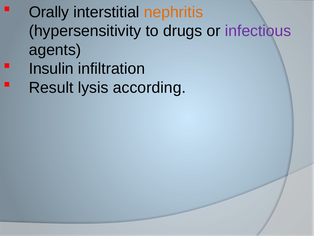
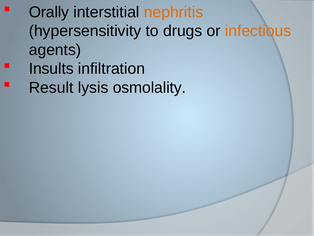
infectious colour: purple -> orange
Insulin: Insulin -> Insults
according: according -> osmolality
